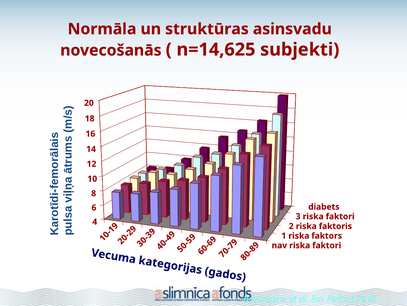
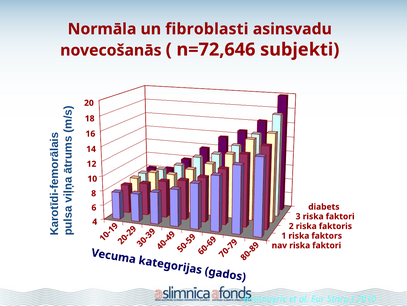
struktūras: struktūras -> fibroblasti
n=14,625: n=14,625 -> n=72,646
Pulsa: Pulsa -> Starp
